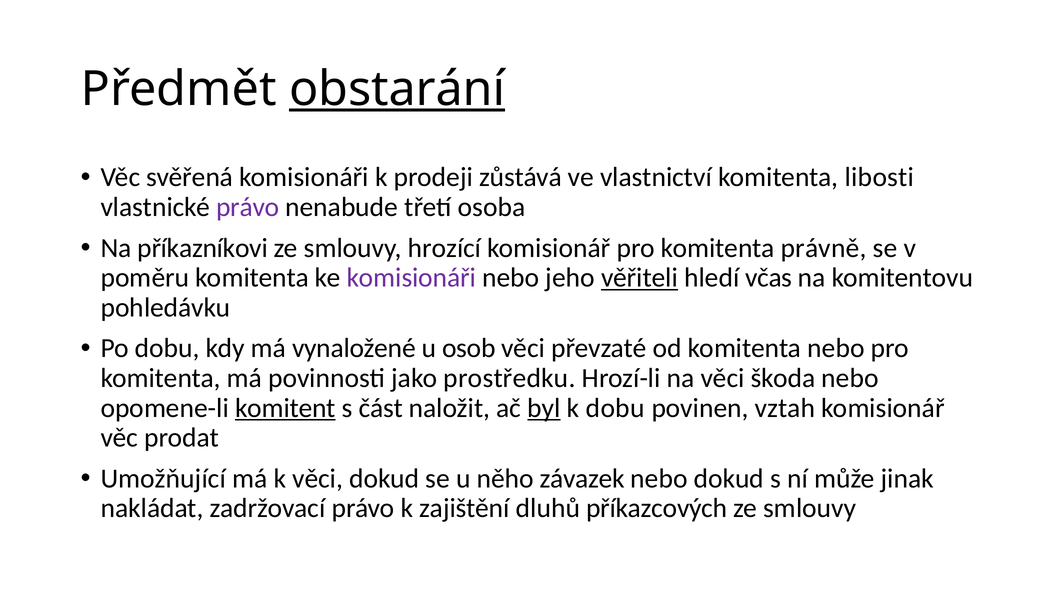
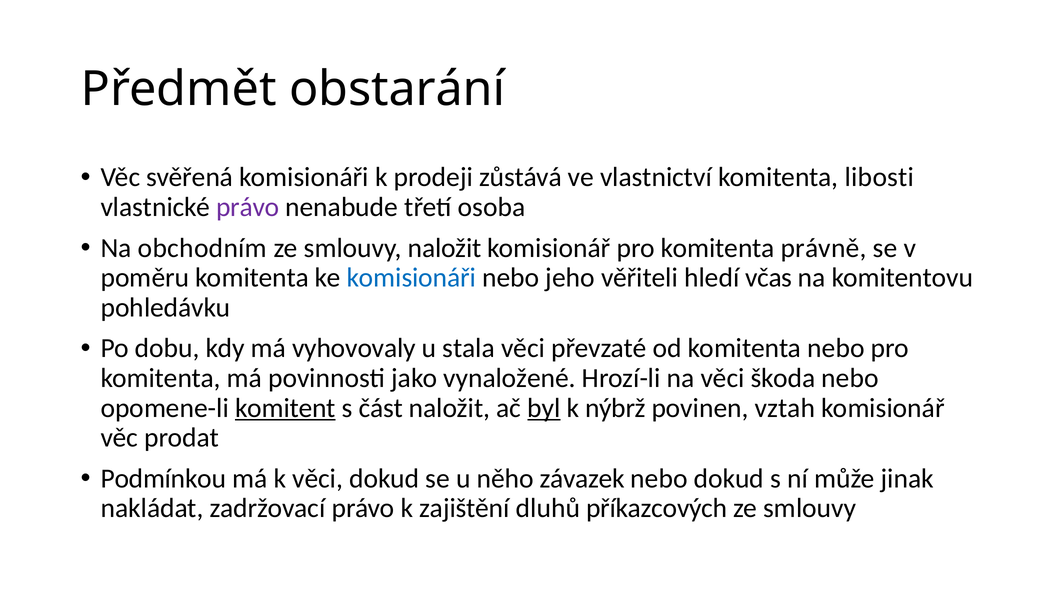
obstarání underline: present -> none
příkazníkovi: příkazníkovi -> obchodním
smlouvy hrozící: hrozící -> naložit
komisionáři at (411, 278) colour: purple -> blue
věřiteli underline: present -> none
vynaložené: vynaložené -> vyhovovaly
osob: osob -> stala
prostředku: prostředku -> vynaložené
k dobu: dobu -> nýbrž
Umožňující: Umožňující -> Podmínkou
